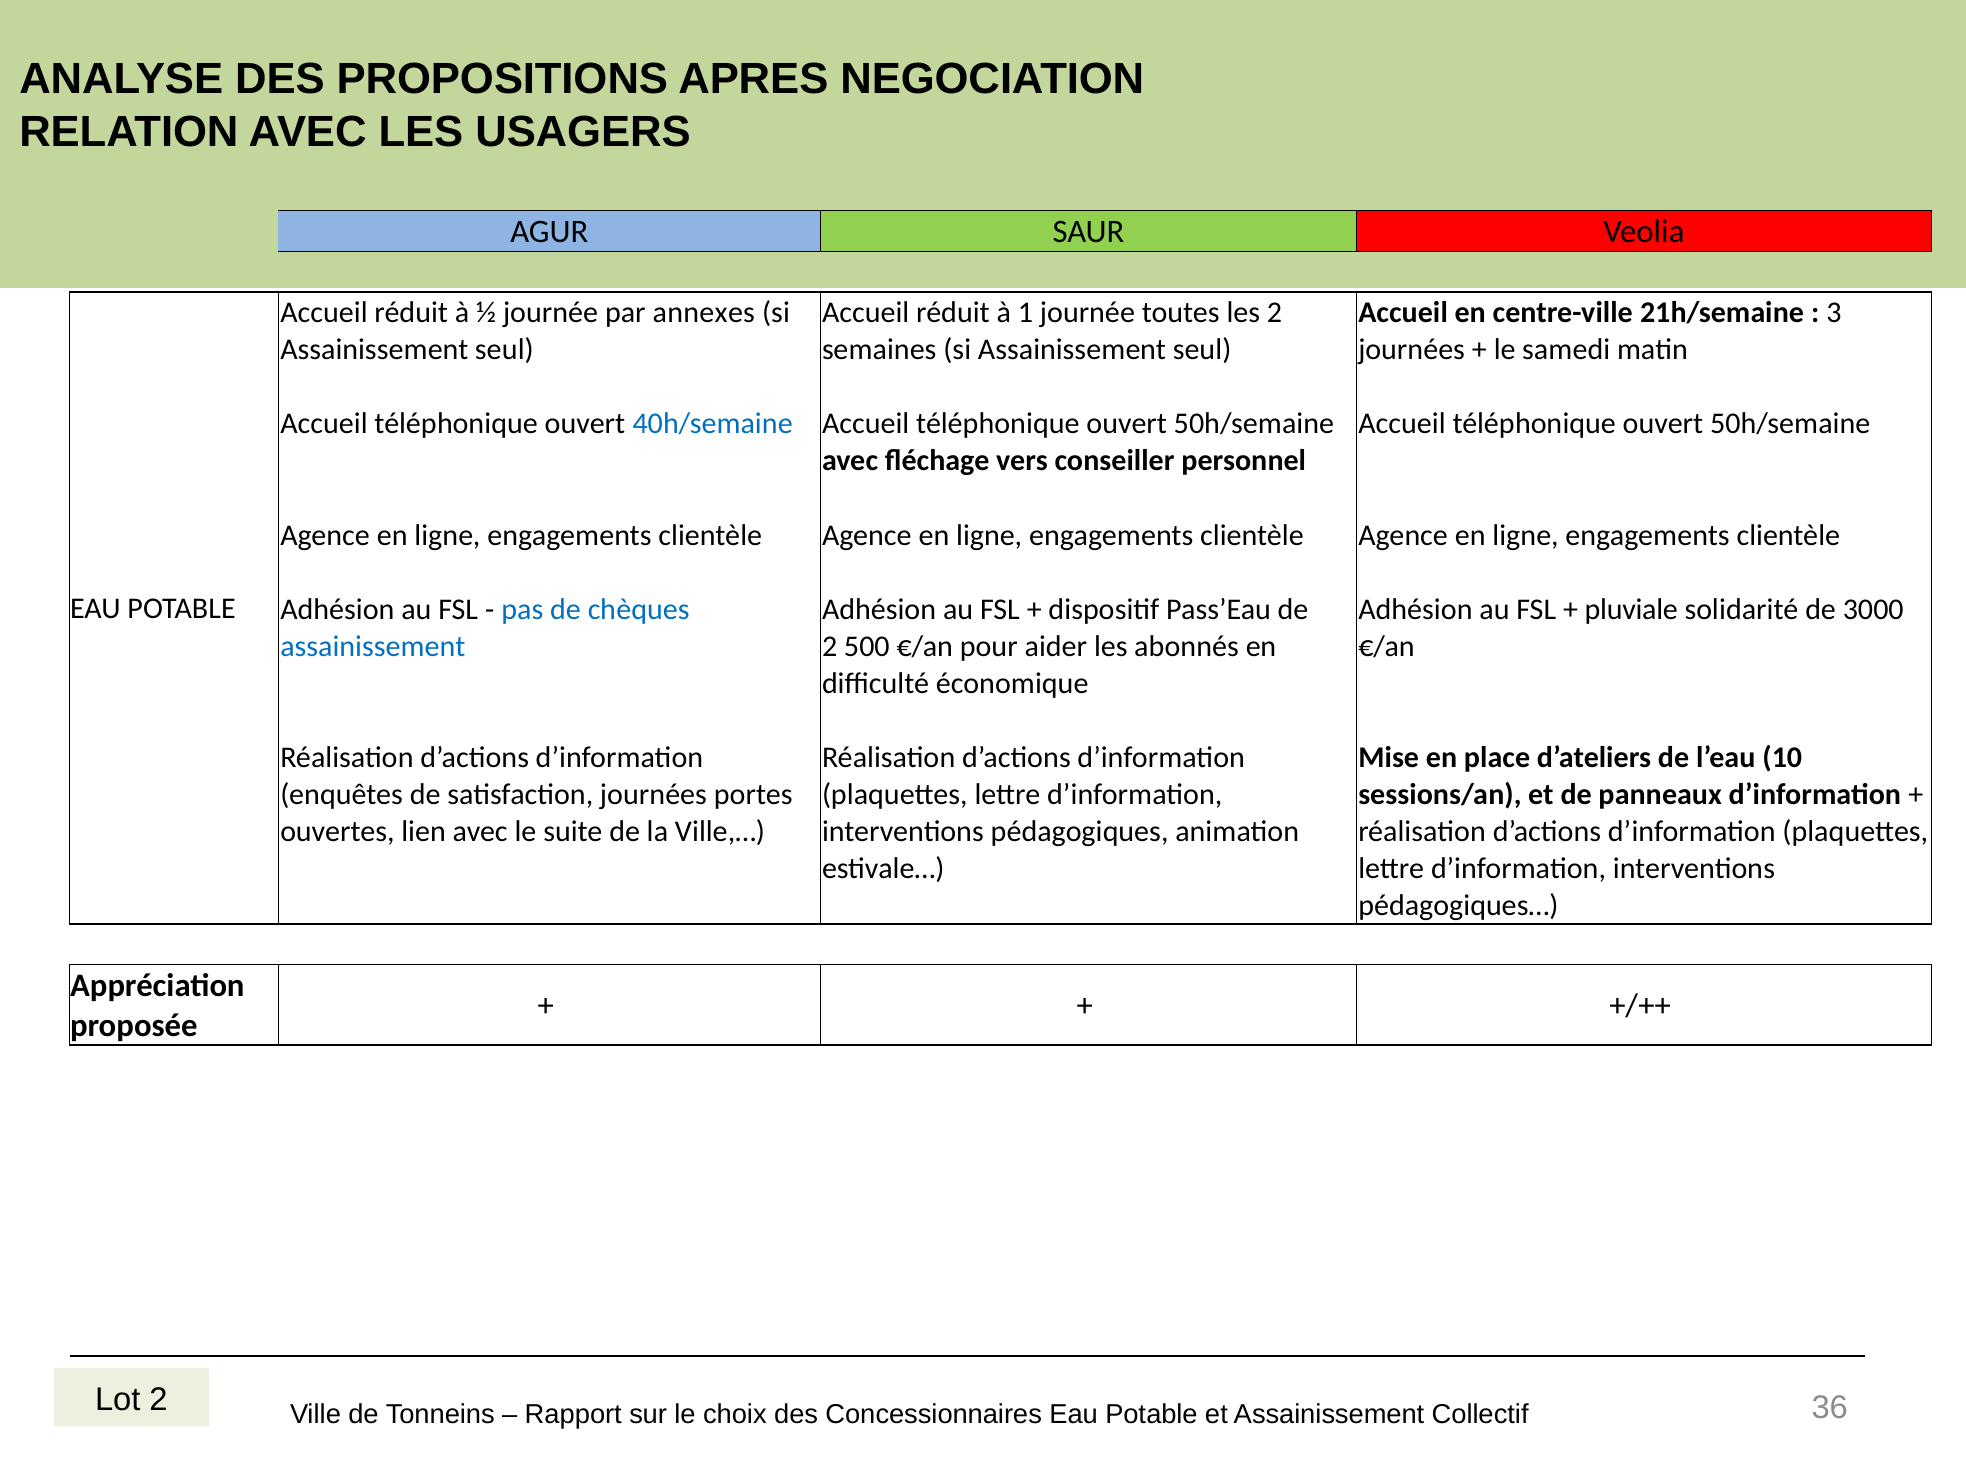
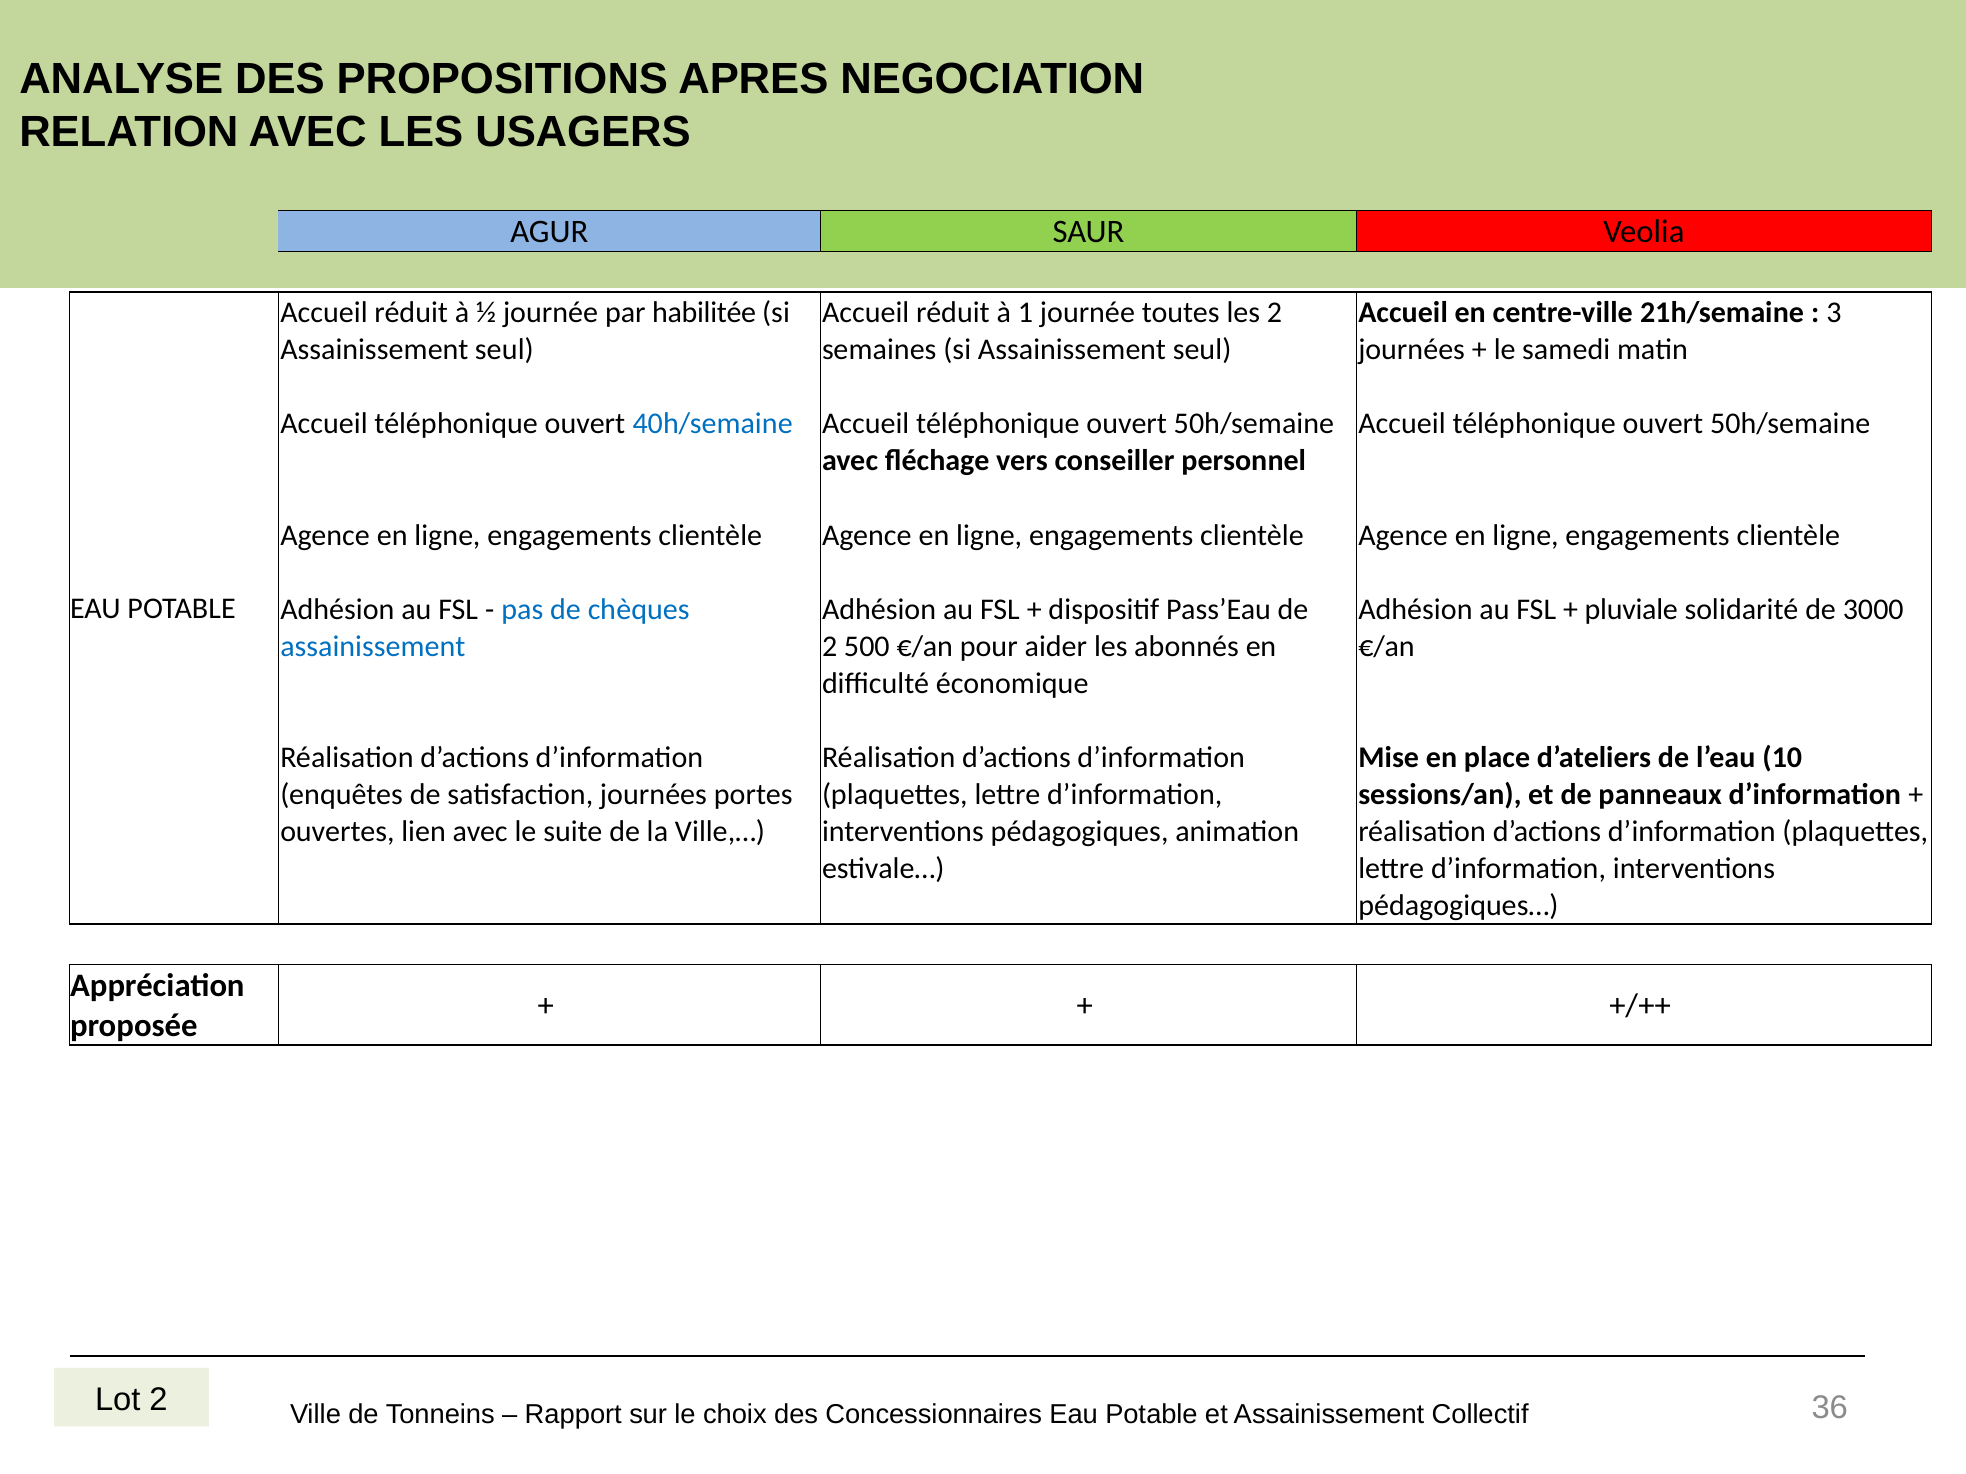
annexes: annexes -> habilitée
